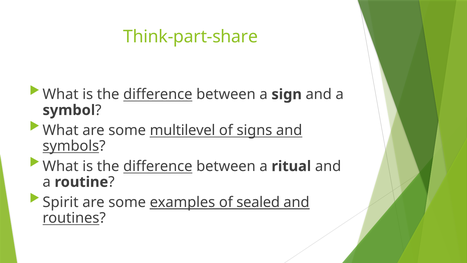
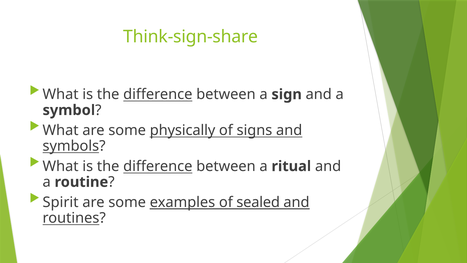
Think-part-share: Think-part-share -> Think-sign-share
multilevel: multilevel -> physically
